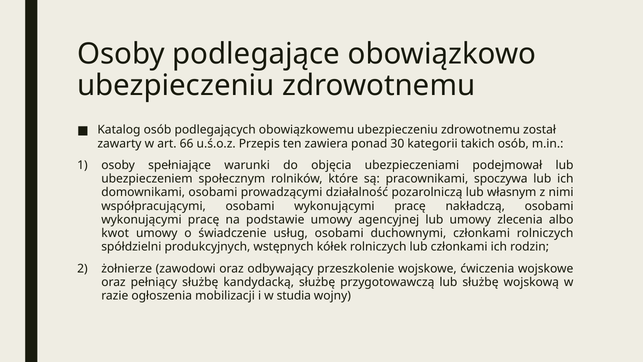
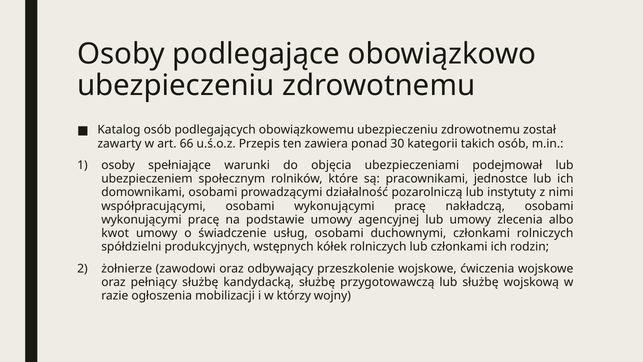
spoczywa: spoczywa -> jednostce
własnym: własnym -> instytuty
studia: studia -> którzy
